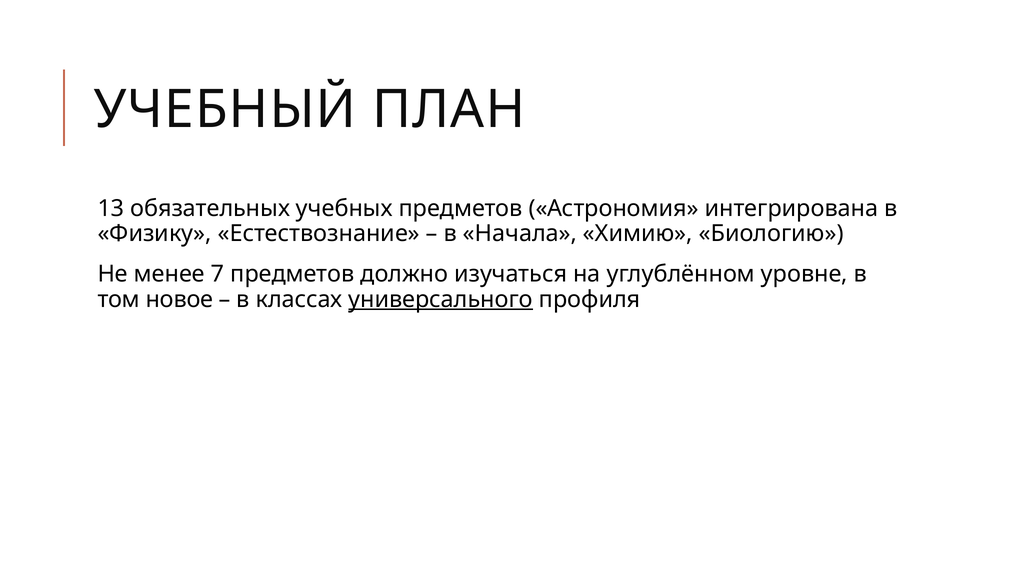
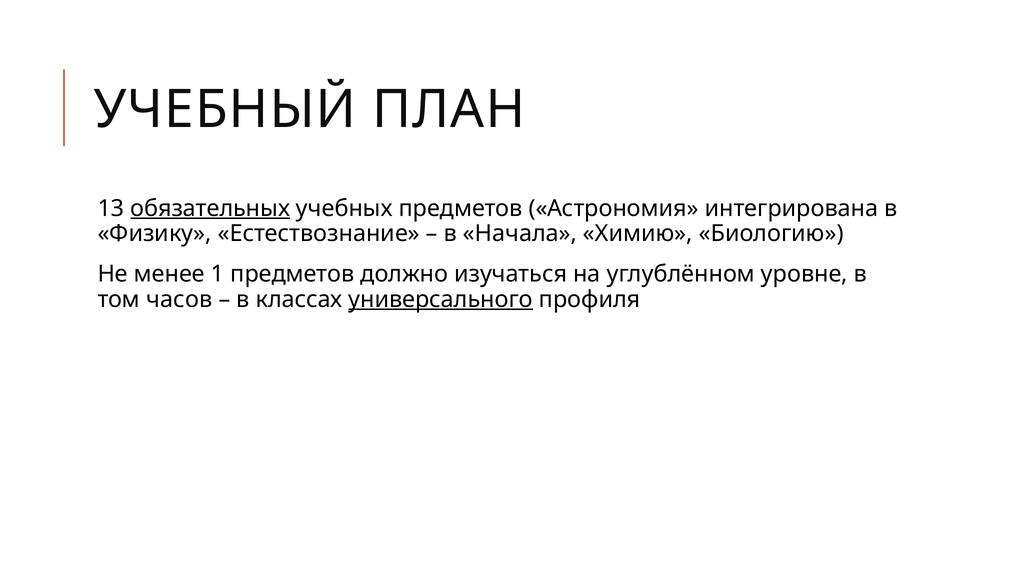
обязательных underline: none -> present
7: 7 -> 1
новое: новое -> часов
